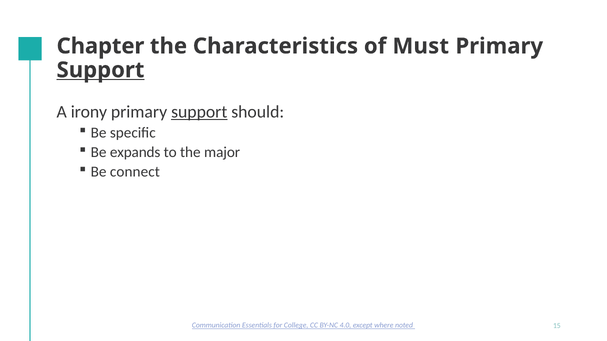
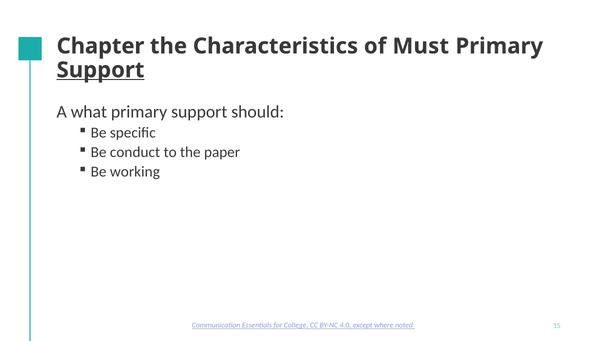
irony: irony -> what
support at (199, 112) underline: present -> none
expands: expands -> conduct
major: major -> paper
connect: connect -> working
